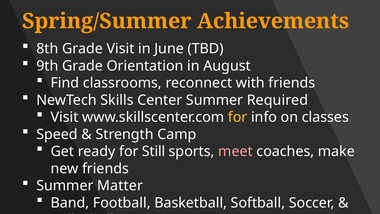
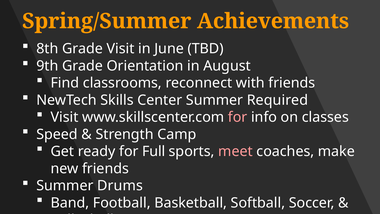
for at (238, 117) colour: yellow -> pink
Still: Still -> Full
Matter: Matter -> Drums
